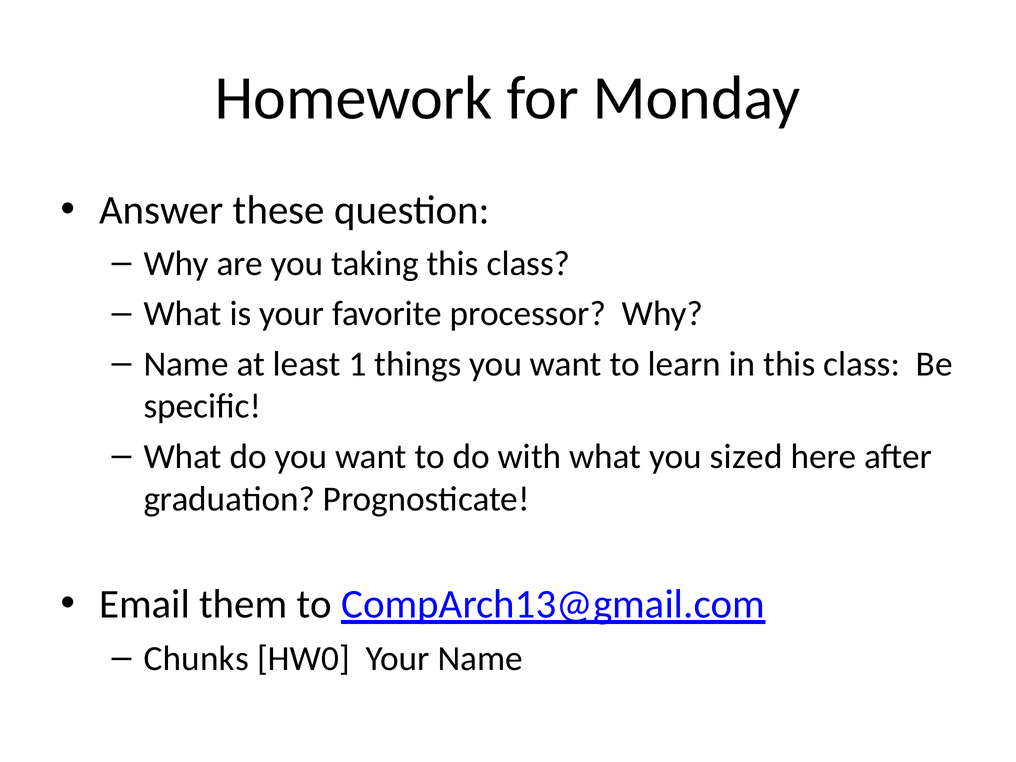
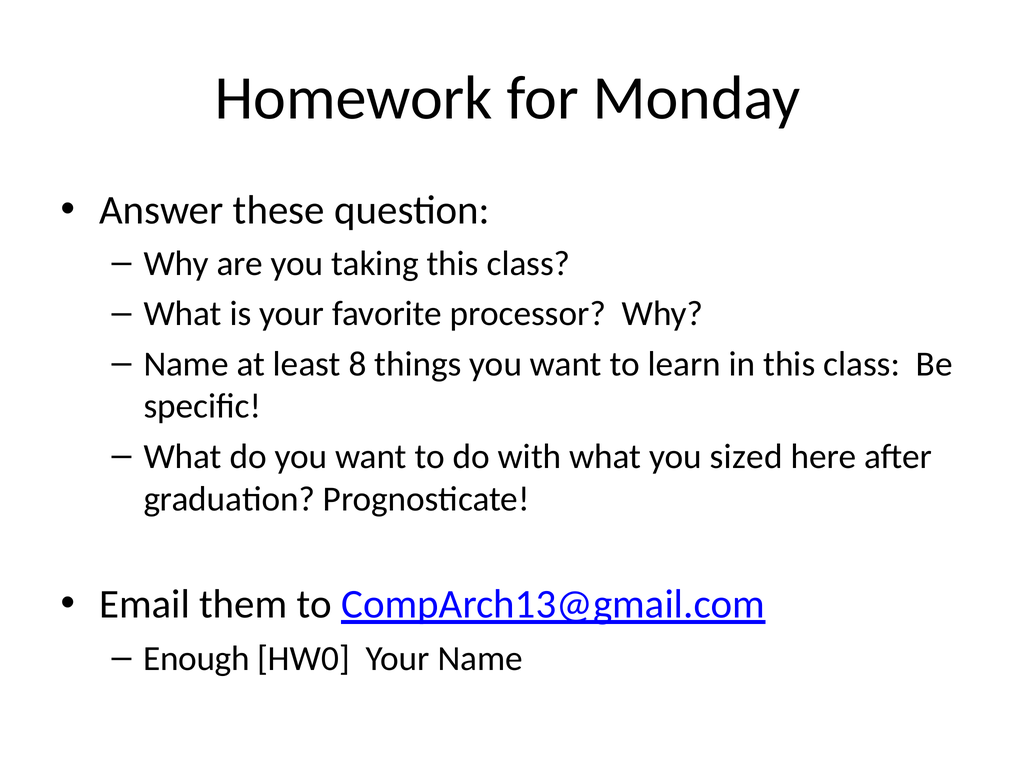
1: 1 -> 8
Chunks: Chunks -> Enough
